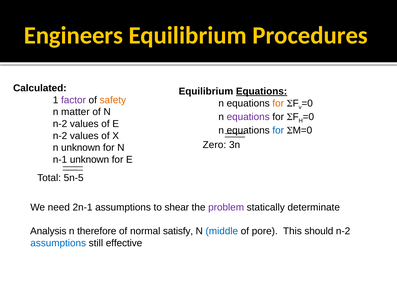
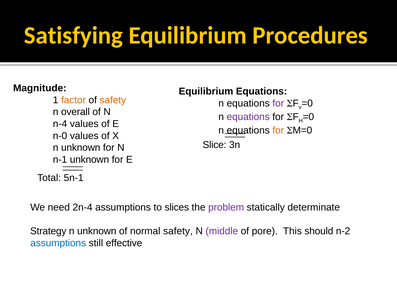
Engineers: Engineers -> Satisfying
Calculated: Calculated -> Magnitude
Equations at (262, 91) underline: present -> none
factor colour: purple -> orange
for at (278, 103) colour: orange -> purple
matter: matter -> overall
n-2 at (60, 124): n-2 -> n-4
for at (278, 130) colour: blue -> orange
n-2 at (60, 136): n-2 -> n-0
Zero: Zero -> Slice
5n-5: 5n-5 -> 5n-1
2n-1: 2n-1 -> 2n-4
shear: shear -> slices
Analysis: Analysis -> Strategy
therefore at (97, 231): therefore -> unknown
normal satisfy: satisfy -> safety
middle colour: blue -> purple
